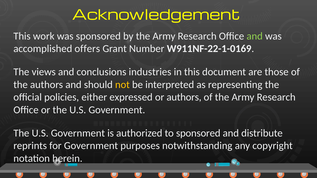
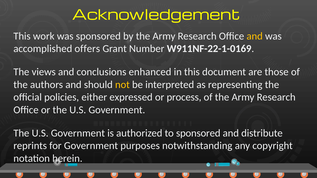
and at (255, 36) colour: light green -> yellow
industries: industries -> enhanced
or authors: authors -> process
